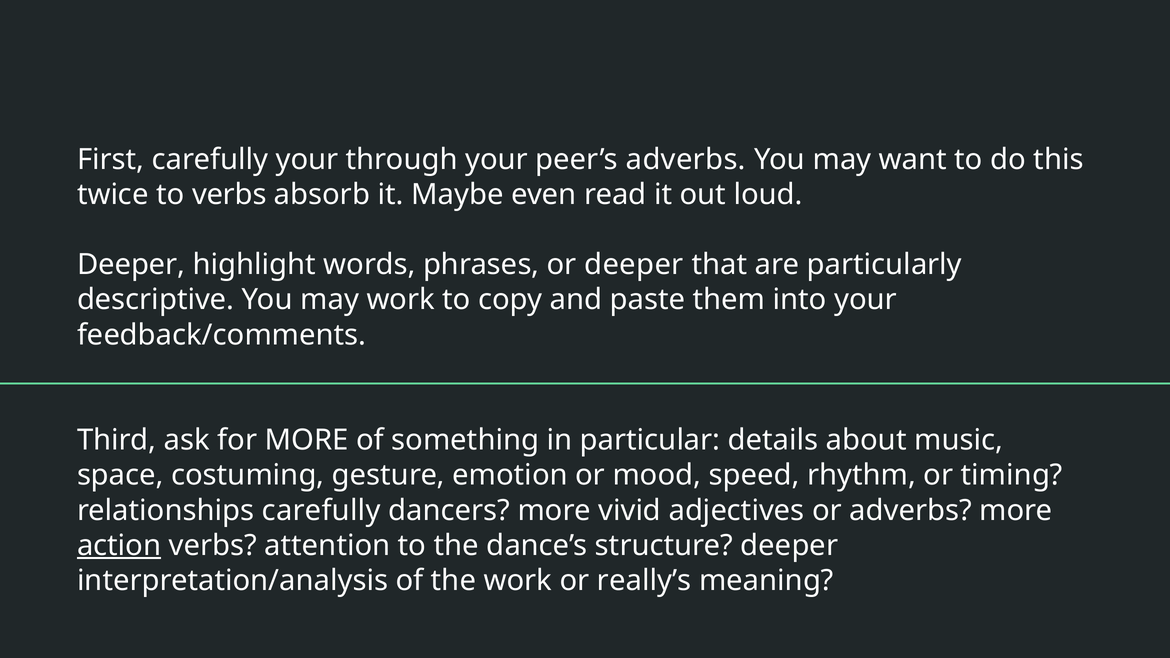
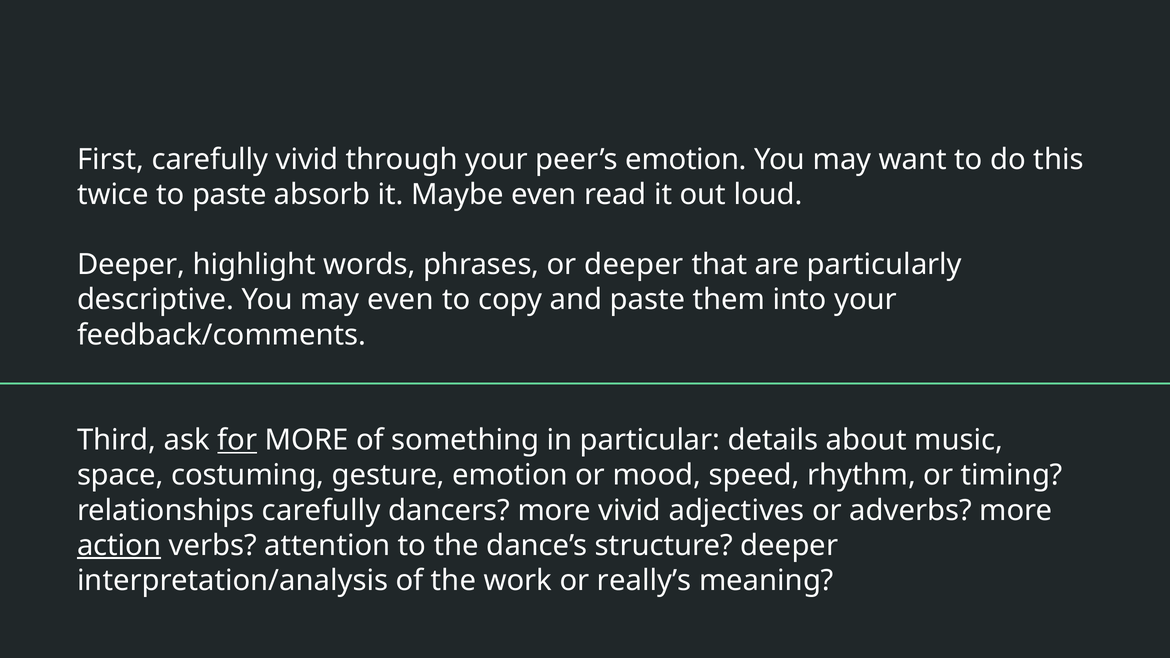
carefully your: your -> vivid
peer’s adverbs: adverbs -> emotion
to verbs: verbs -> paste
may work: work -> even
for underline: none -> present
